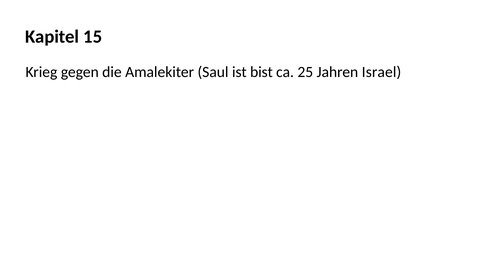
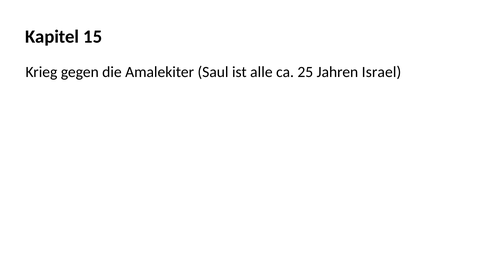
bist: bist -> alle
